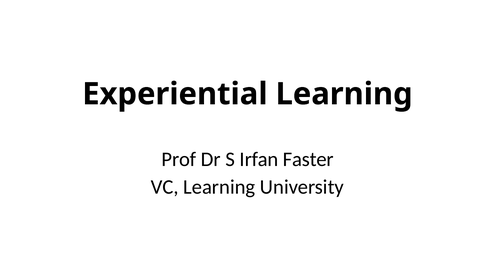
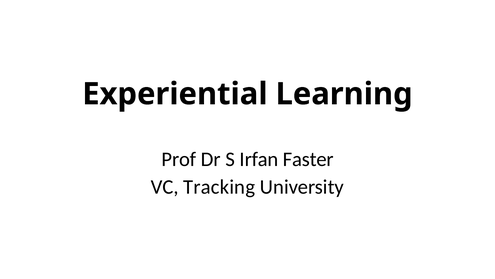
VC Learning: Learning -> Tracking
